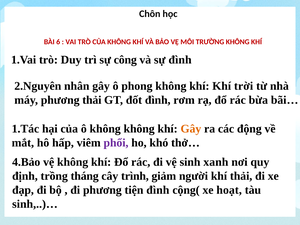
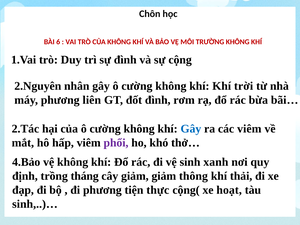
sự công: công -> đình
sự đình: đình -> cộng
gây ô phong: phong -> cường
phương thải: thải -> liên
1.Tác: 1.Tác -> 2.Tác
của ô không: không -> cường
Gây at (191, 129) colour: orange -> blue
các động: động -> viêm
cây trình: trình -> giảm
người: người -> thông
tiện đình: đình -> thực
